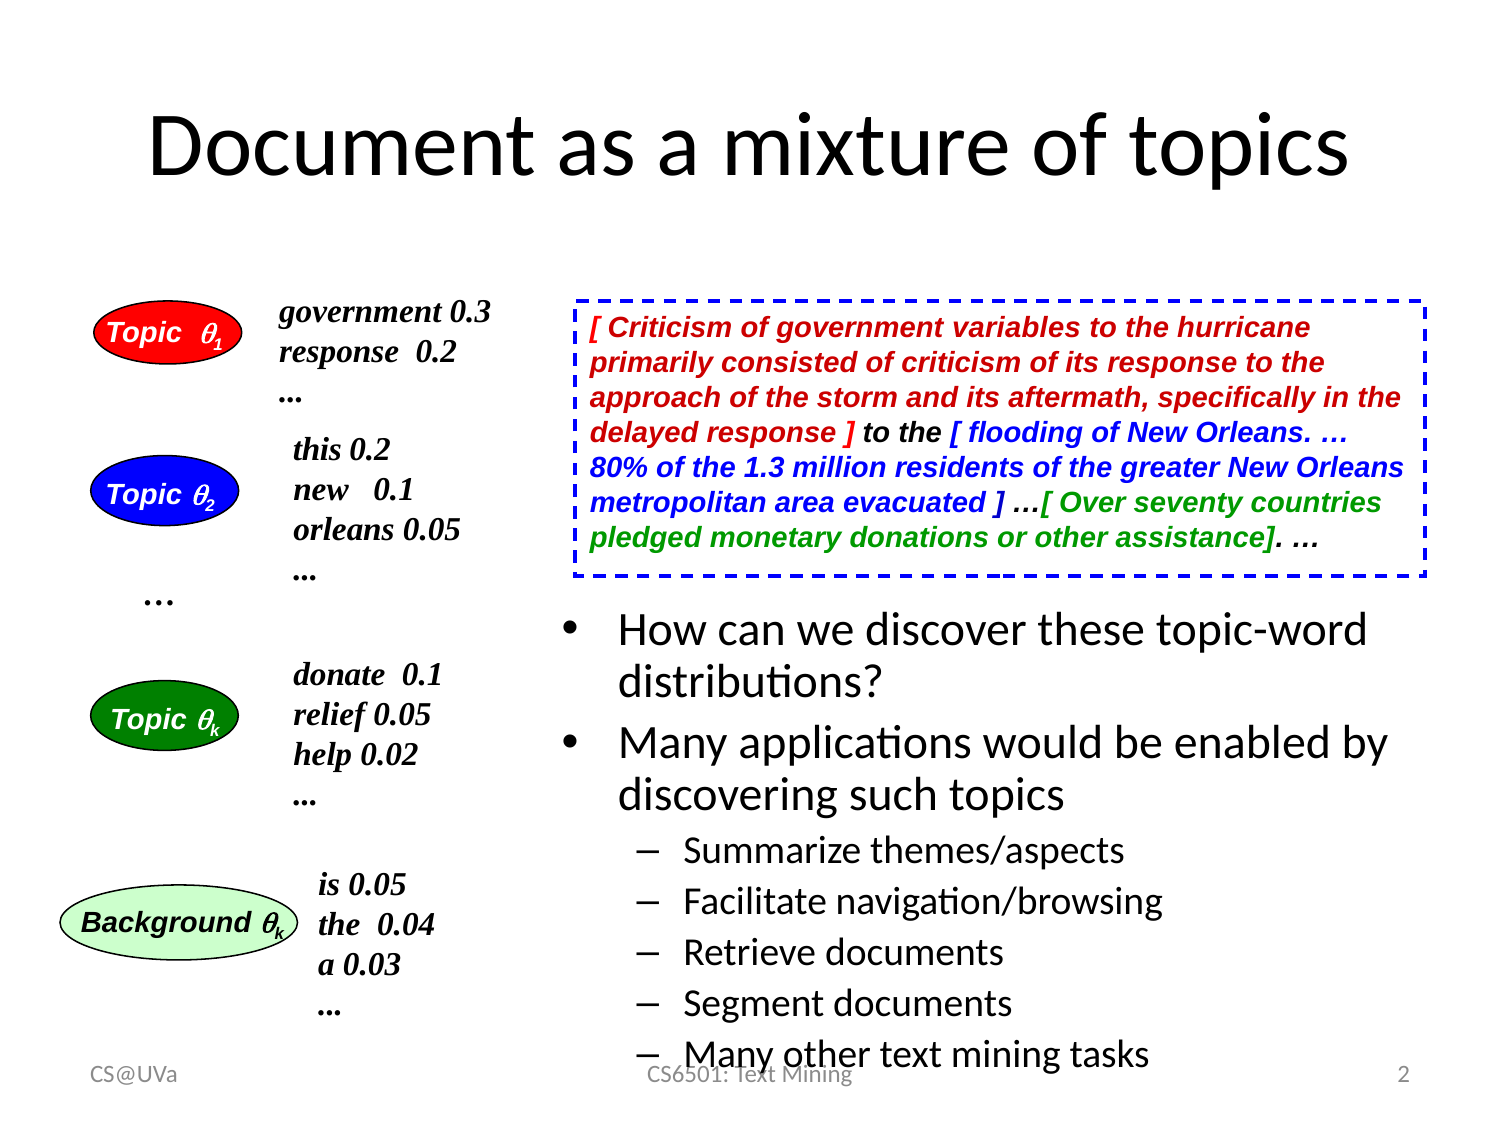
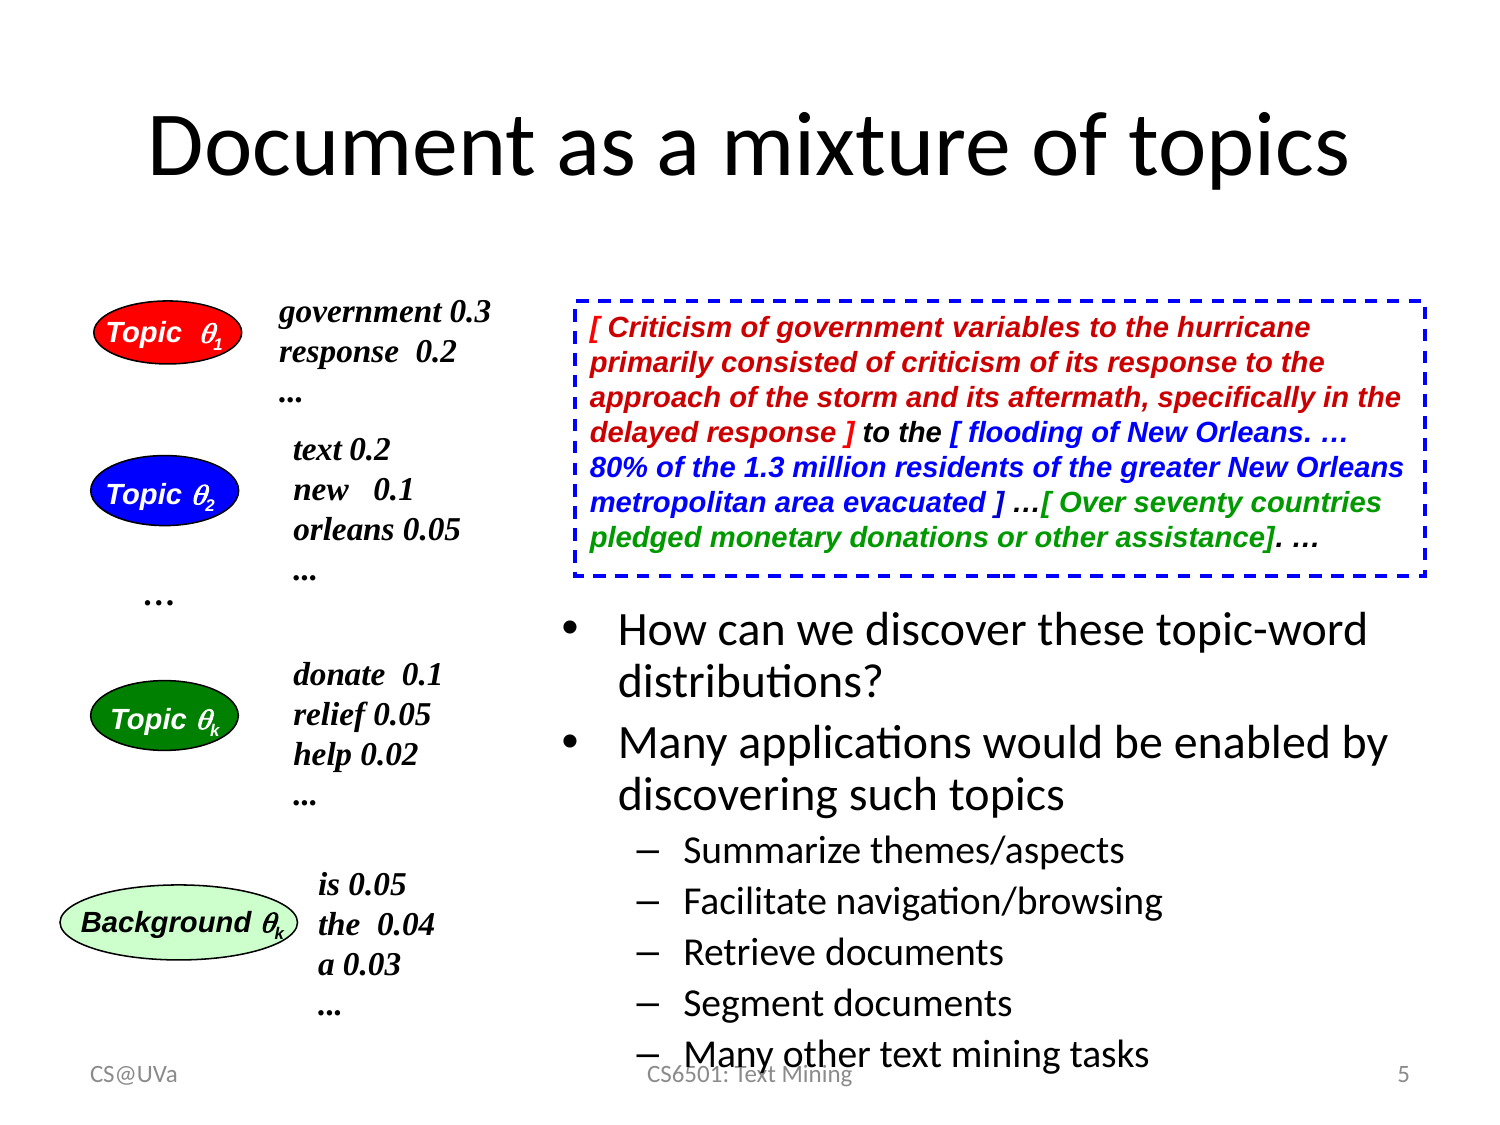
this at (317, 449): this -> text
2 at (1404, 1074): 2 -> 5
